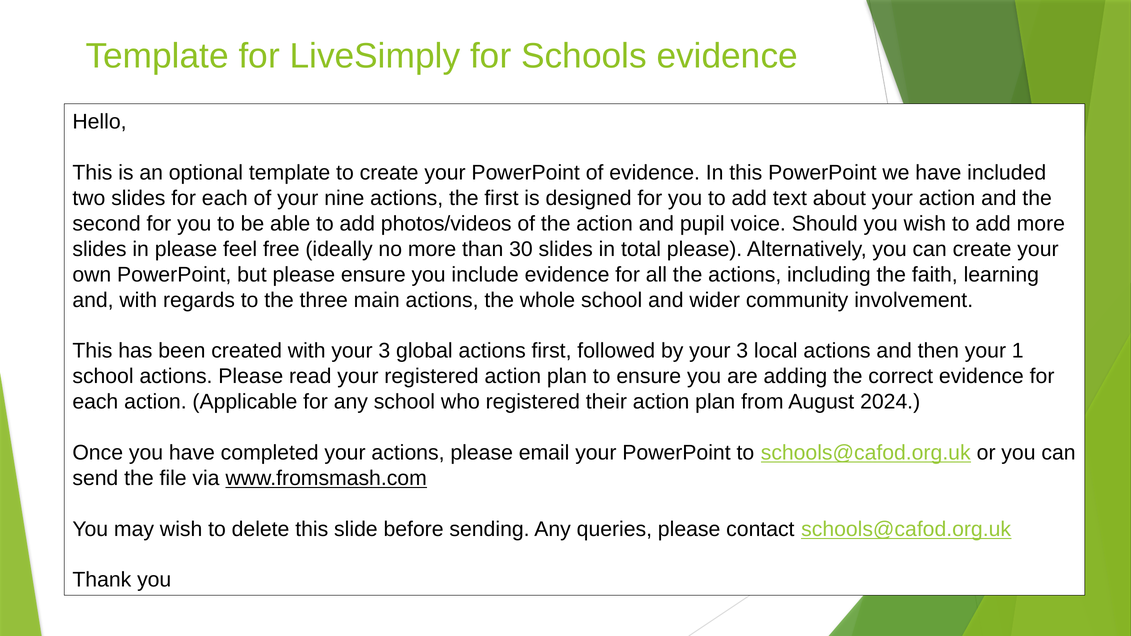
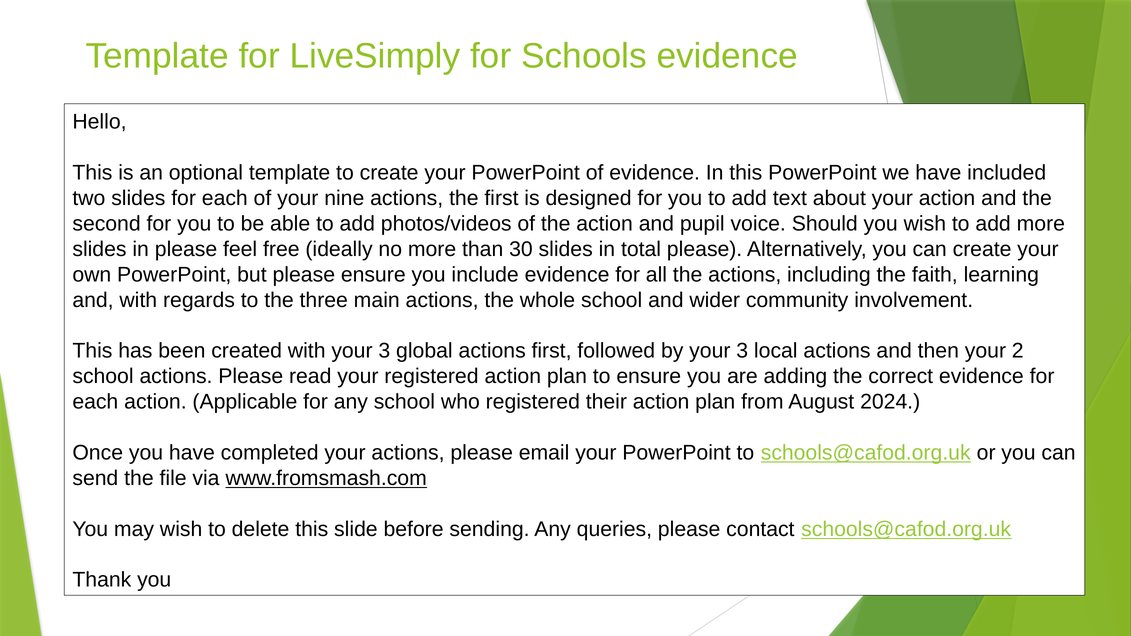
1: 1 -> 2
